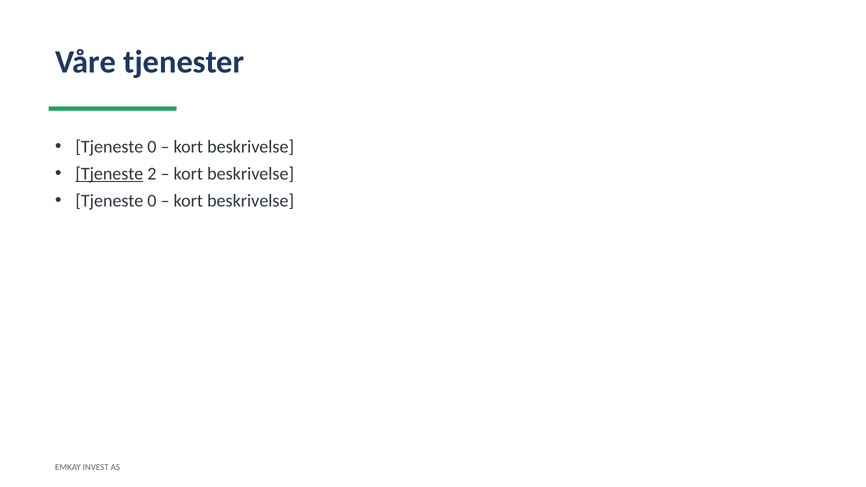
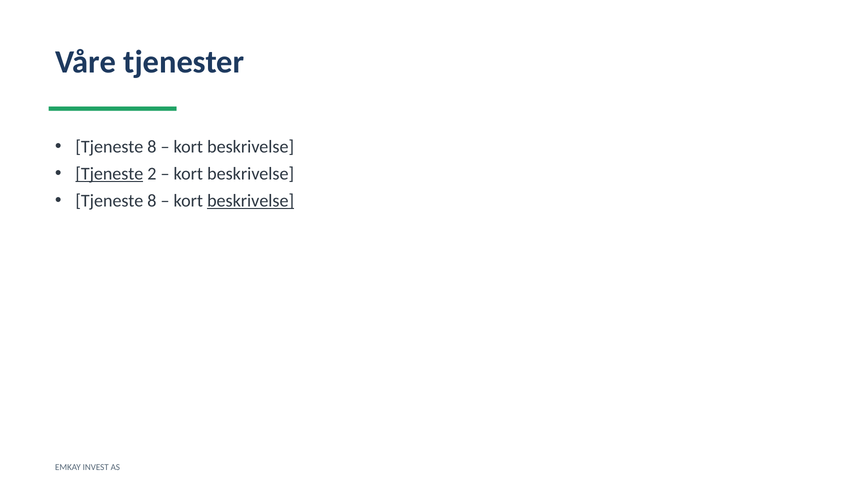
0 at (152, 147): 0 -> 8
0 at (152, 201): 0 -> 8
beskrivelse at (251, 201) underline: none -> present
